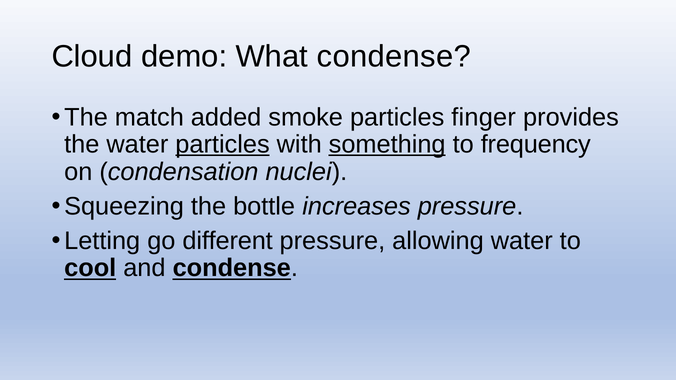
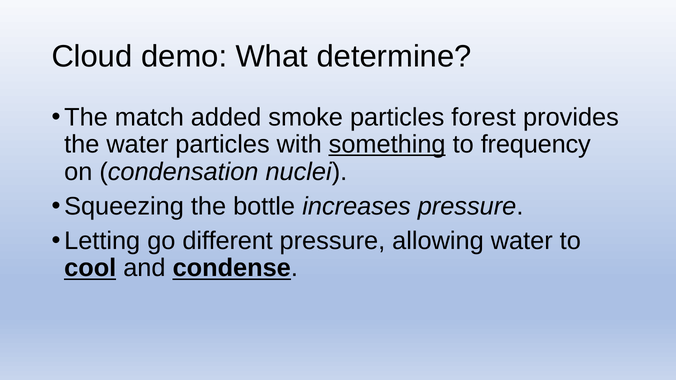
What condense: condense -> determine
finger: finger -> forest
particles at (223, 145) underline: present -> none
